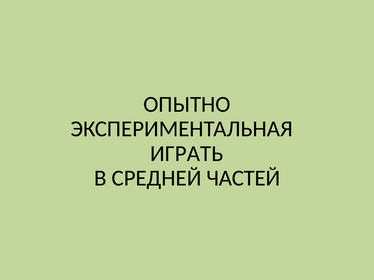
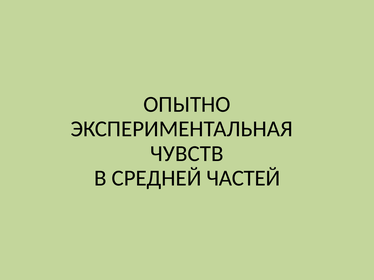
ИГРАТЬ: ИГРАТЬ -> ЧУВСТВ
